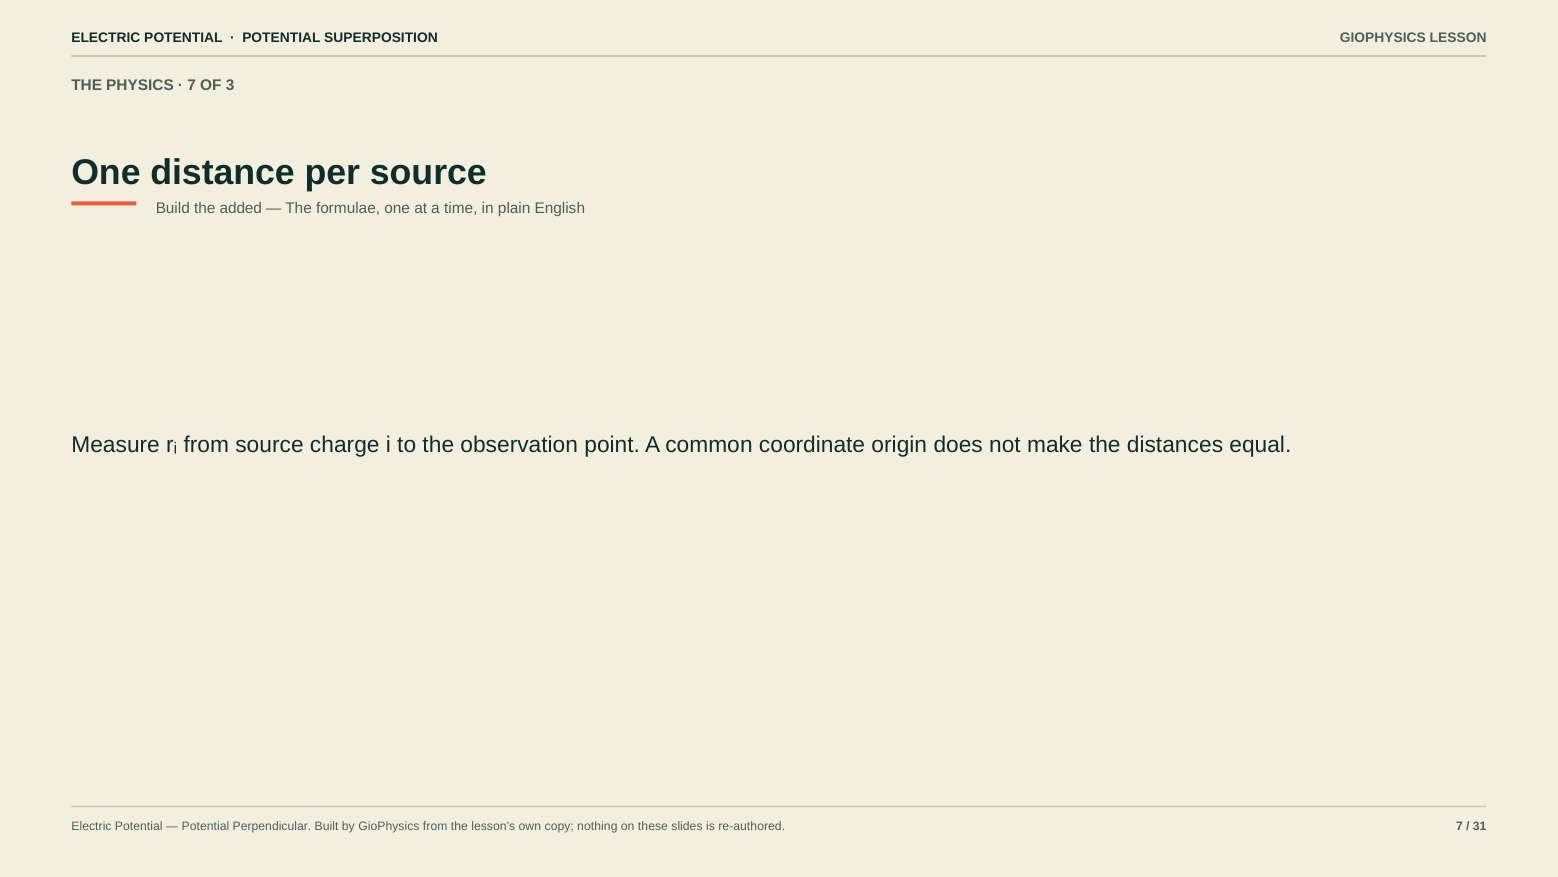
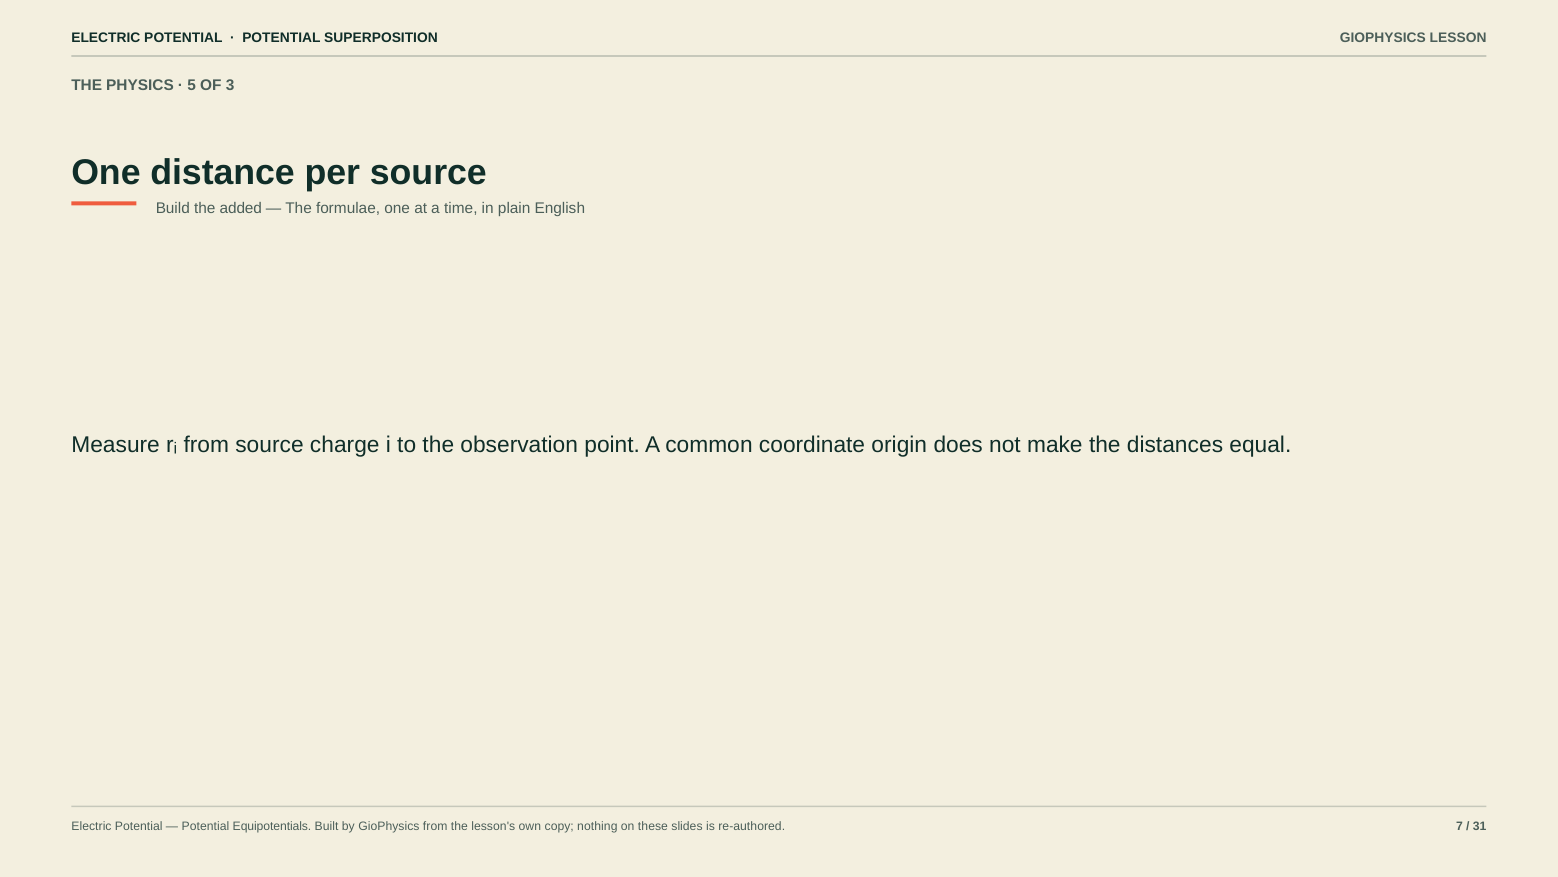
7 at (192, 85): 7 -> 5
Perpendicular: Perpendicular -> Equipotentials
